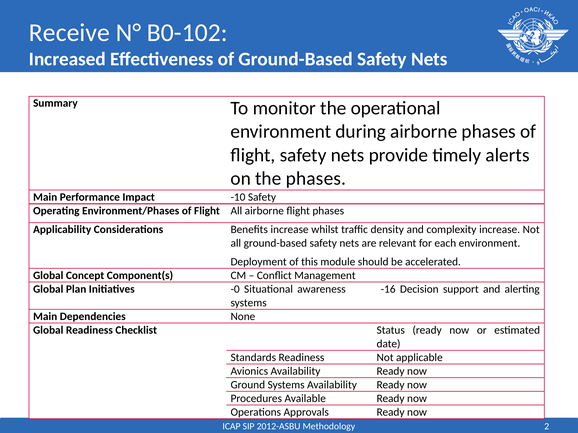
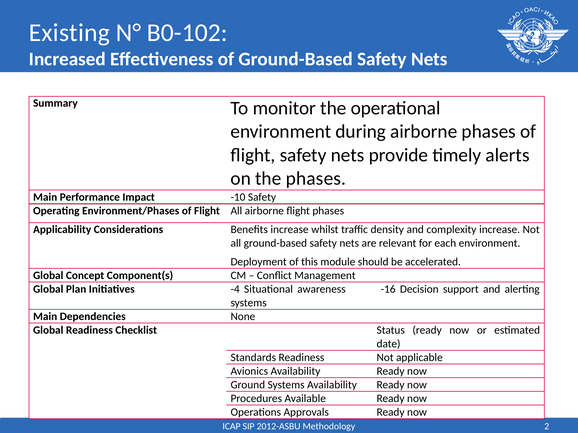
Receive: Receive -> Existing
-0: -0 -> -4
